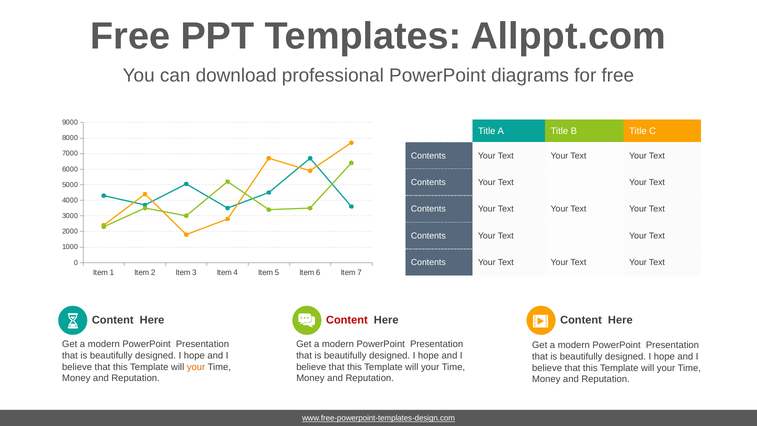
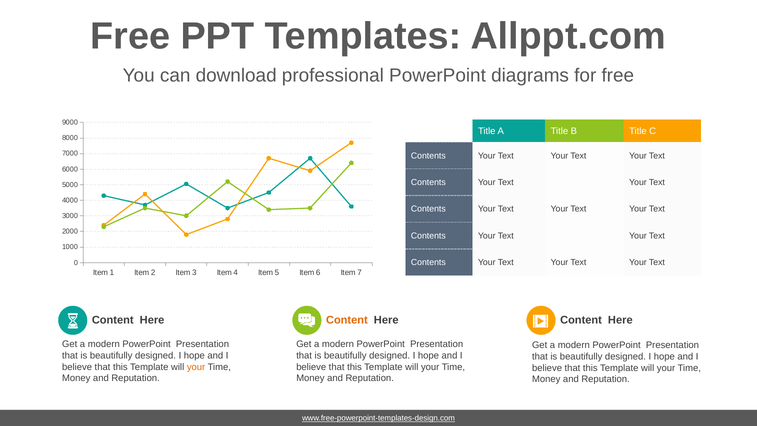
Content at (347, 320) colour: red -> orange
